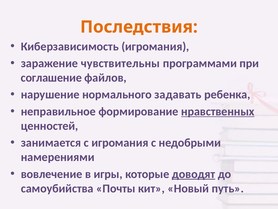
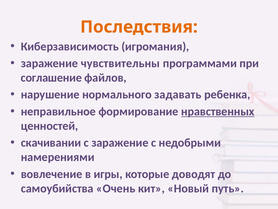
занимается: занимается -> скачивании
с игромания: игромания -> заражение
доводят underline: present -> none
Почты: Почты -> Очень
